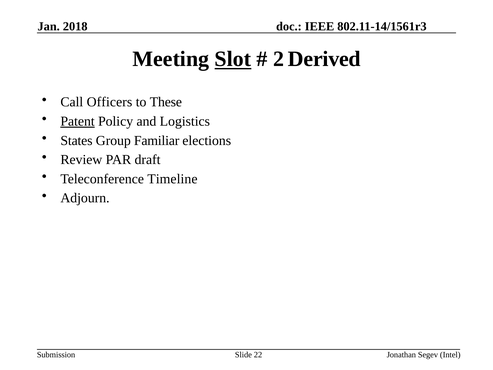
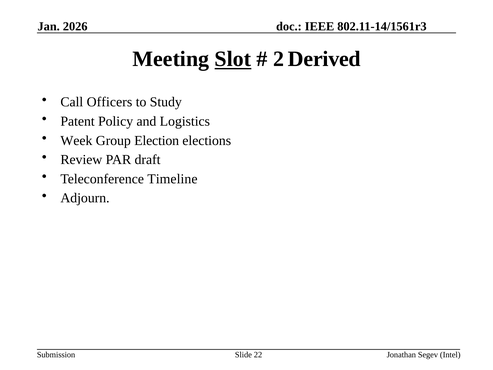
2018: 2018 -> 2026
These: These -> Study
Patent underline: present -> none
States: States -> Week
Familiar: Familiar -> Election
